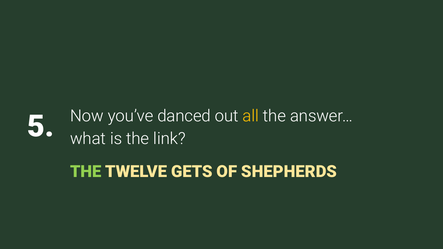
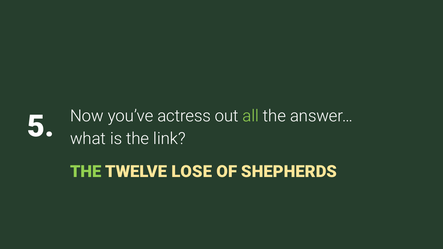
danced: danced -> actress
all colour: yellow -> light green
GETS: GETS -> LOSE
